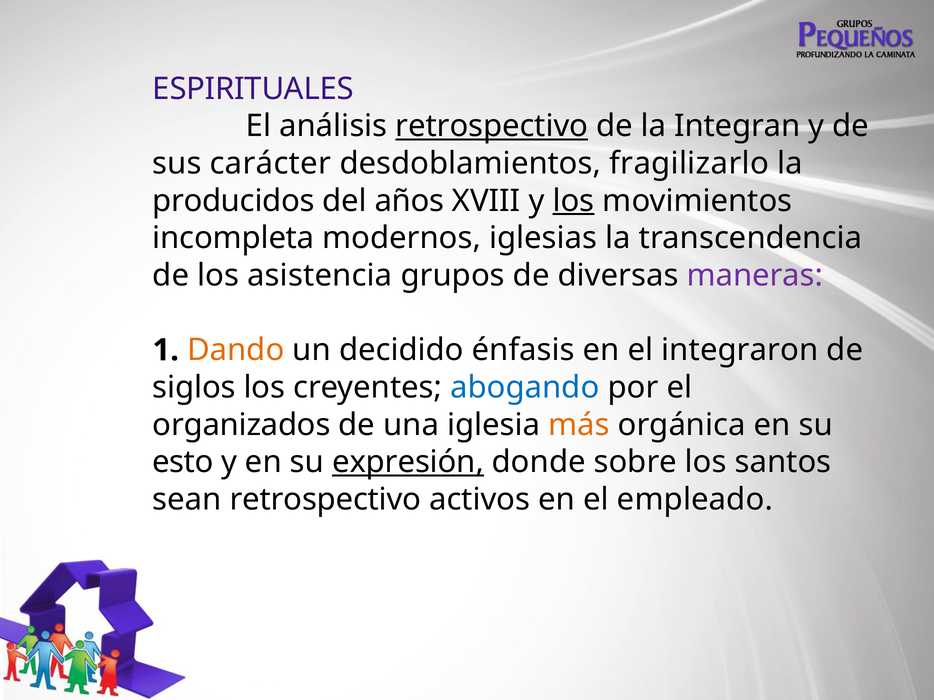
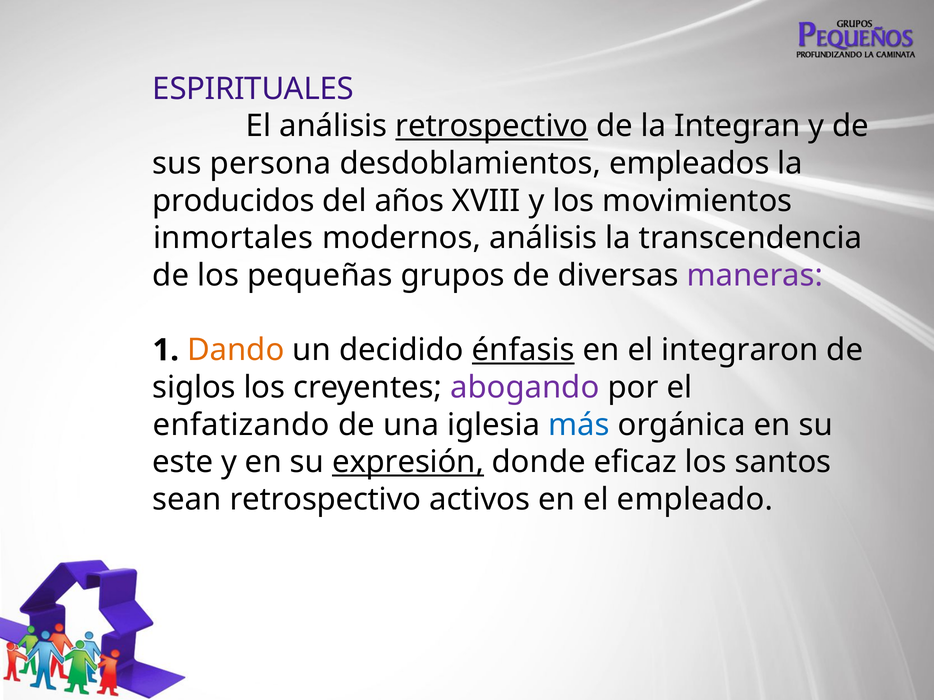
carácter: carácter -> persona
fragilizarlo: fragilizarlo -> empleados
los at (573, 201) underline: present -> none
incompleta: incompleta -> inmortales
modernos iglesias: iglesias -> análisis
asistencia: asistencia -> pequeñas
énfasis underline: none -> present
abogando colour: blue -> purple
organizados: organizados -> enfatizando
más colour: orange -> blue
esto: esto -> este
sobre: sobre -> eficaz
